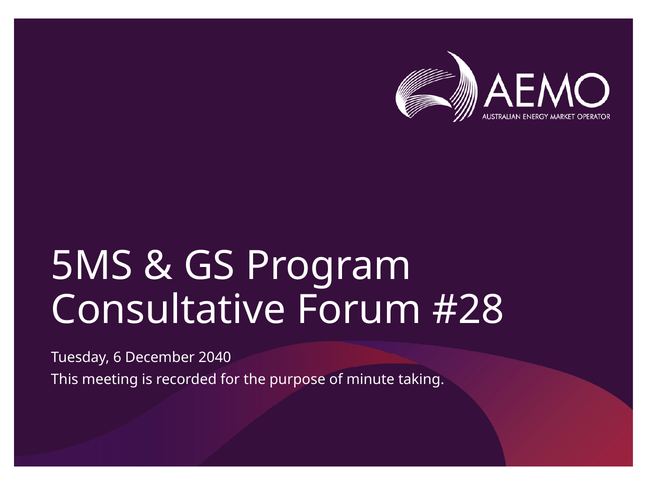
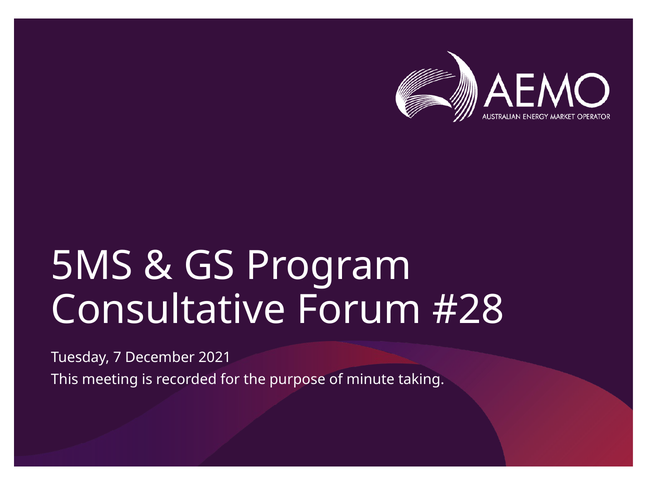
6: 6 -> 7
2040: 2040 -> 2021
